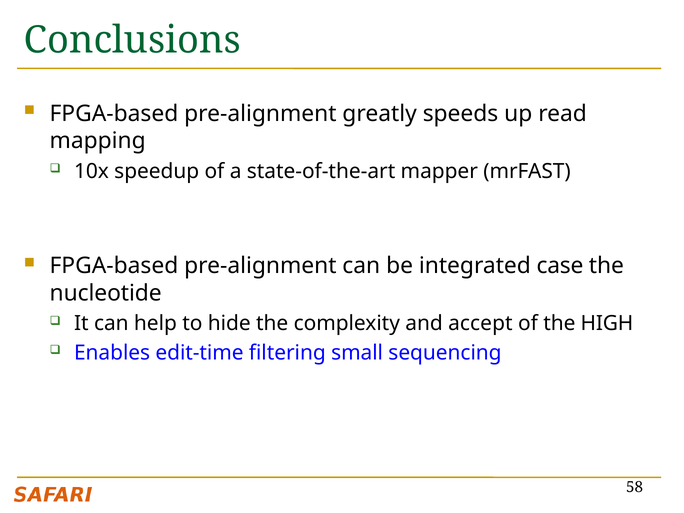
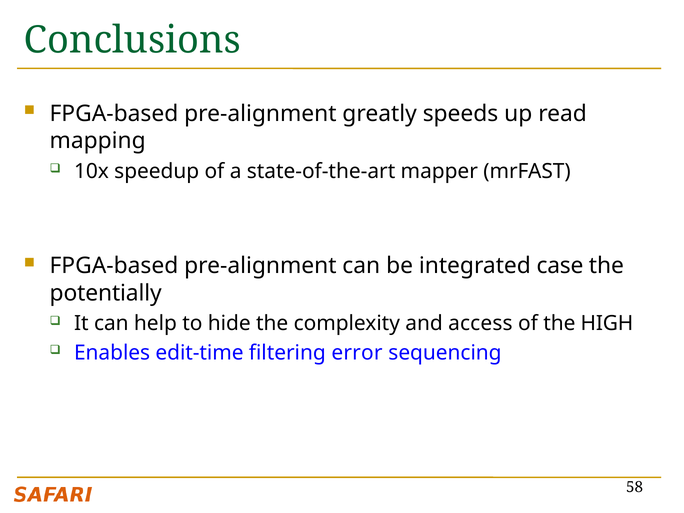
nucleotide: nucleotide -> potentially
accept: accept -> access
small: small -> error
